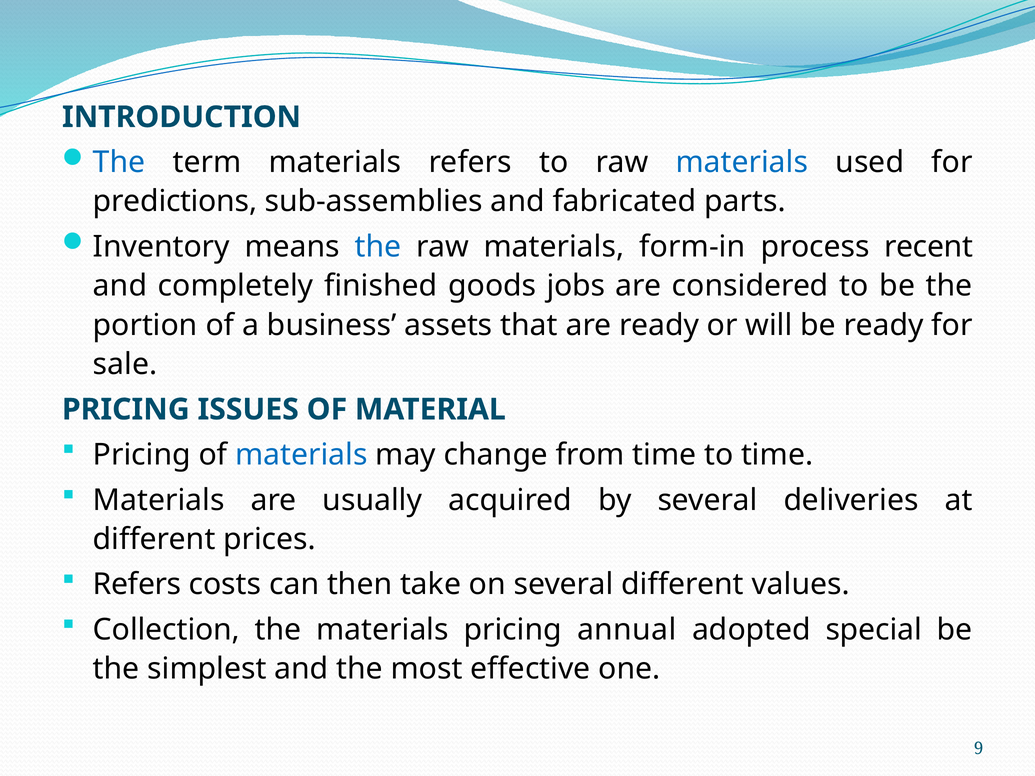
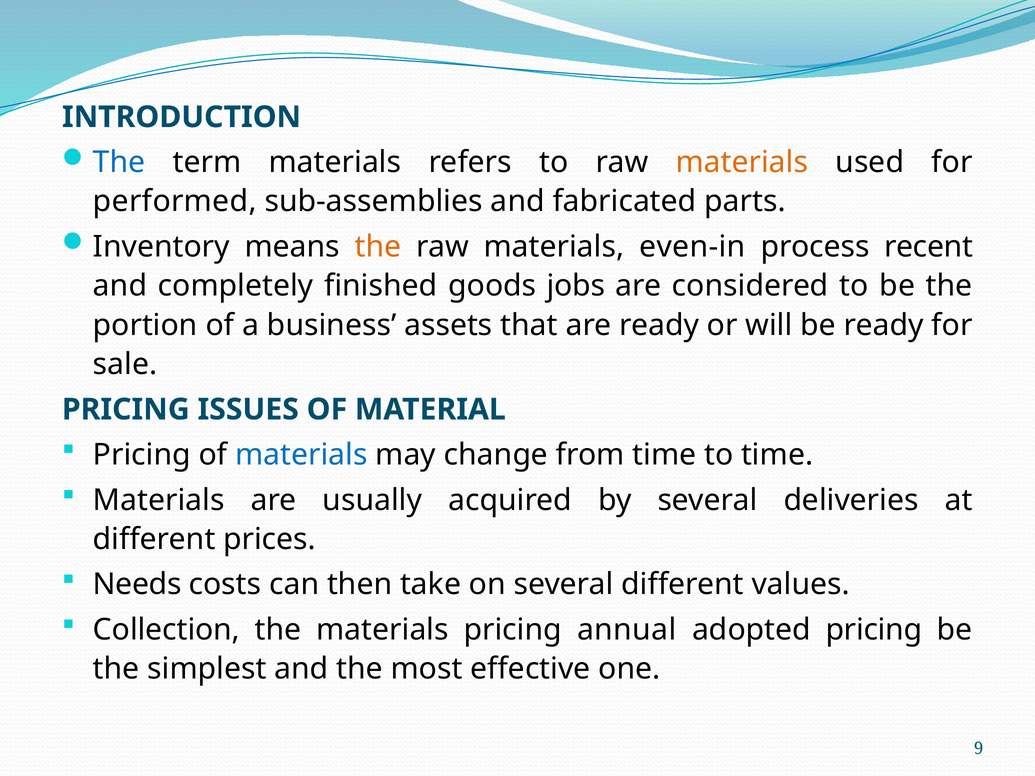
materials at (742, 162) colour: blue -> orange
predictions: predictions -> performed
the at (378, 247) colour: blue -> orange
form-in: form-in -> even-in
Refers at (137, 585): Refers -> Needs
adopted special: special -> pricing
